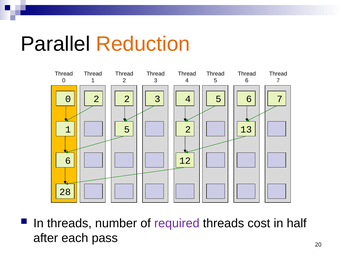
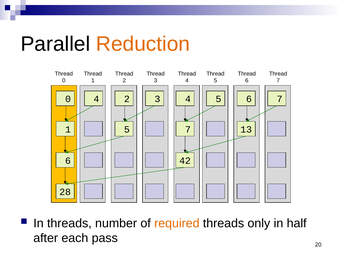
0 2: 2 -> 4
1 5 2: 2 -> 7
12: 12 -> 42
required colour: purple -> orange
cost: cost -> only
